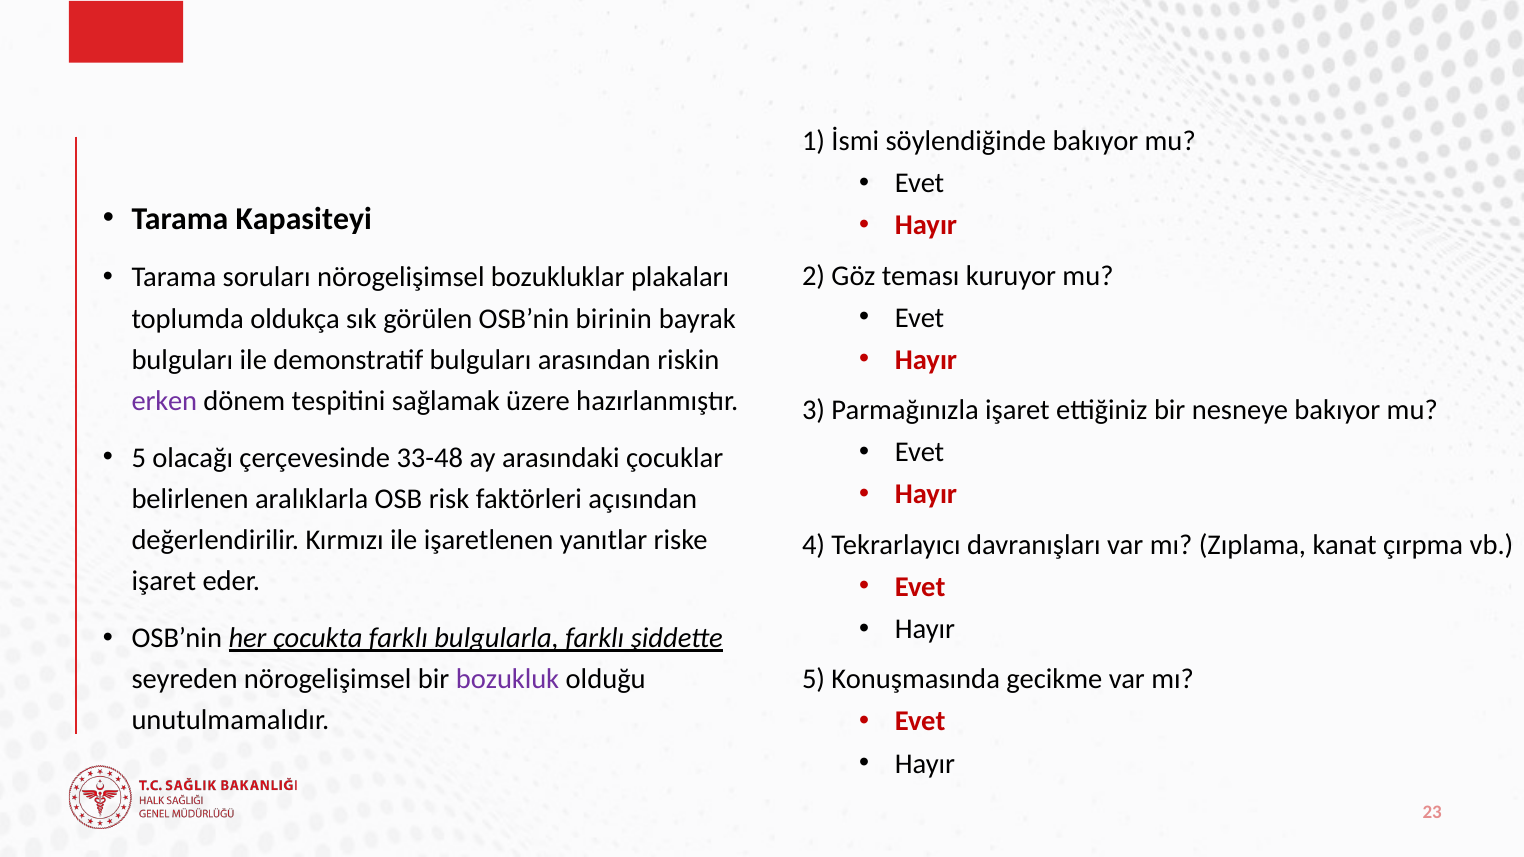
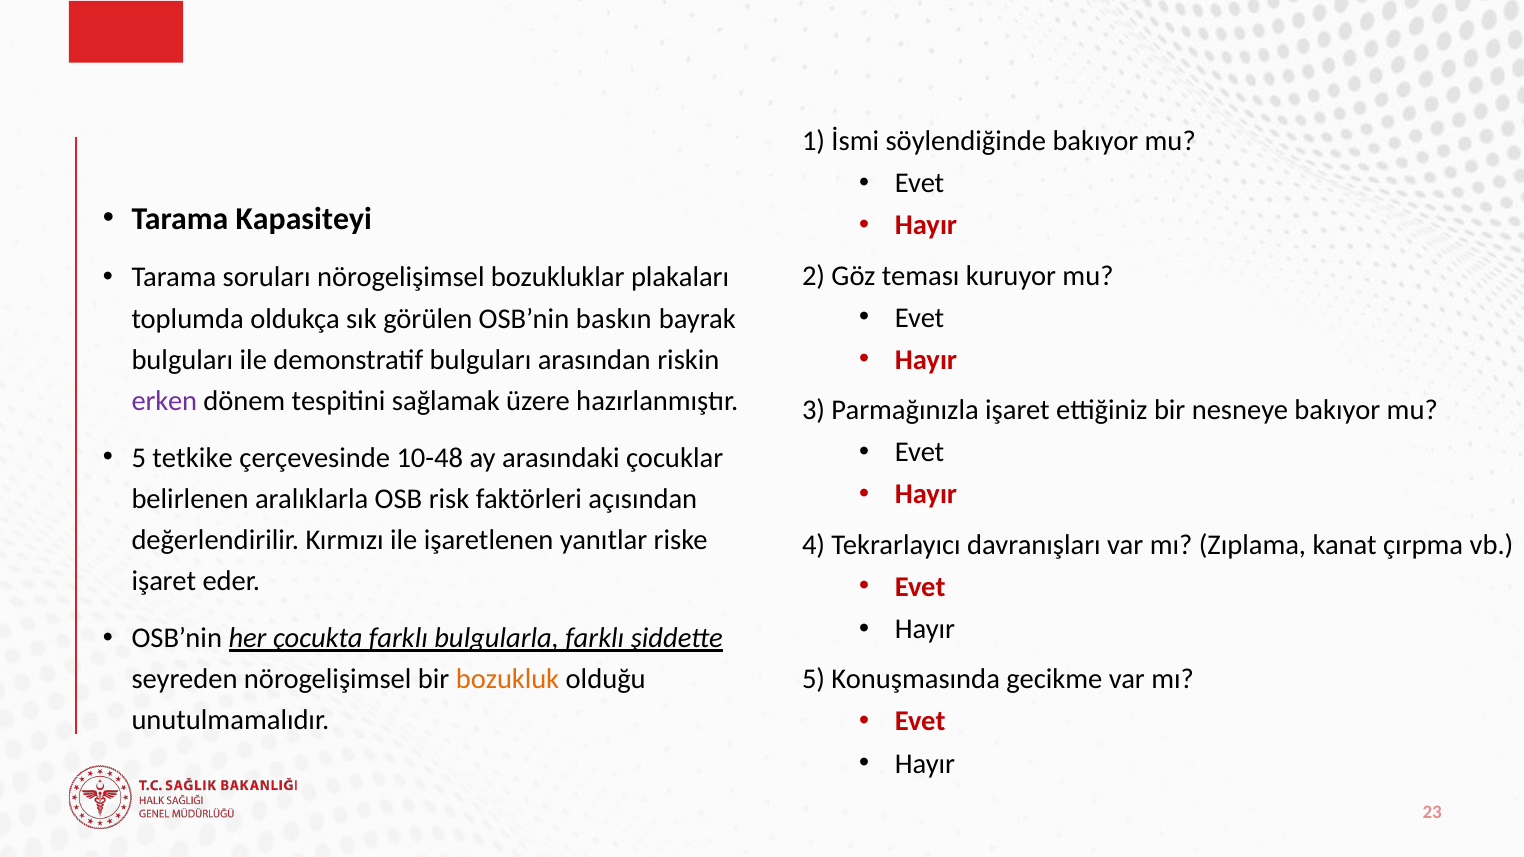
birinin: birinin -> baskın
olacağı: olacağı -> tetkike
33-48: 33-48 -> 10-48
bozukluk colour: purple -> orange
